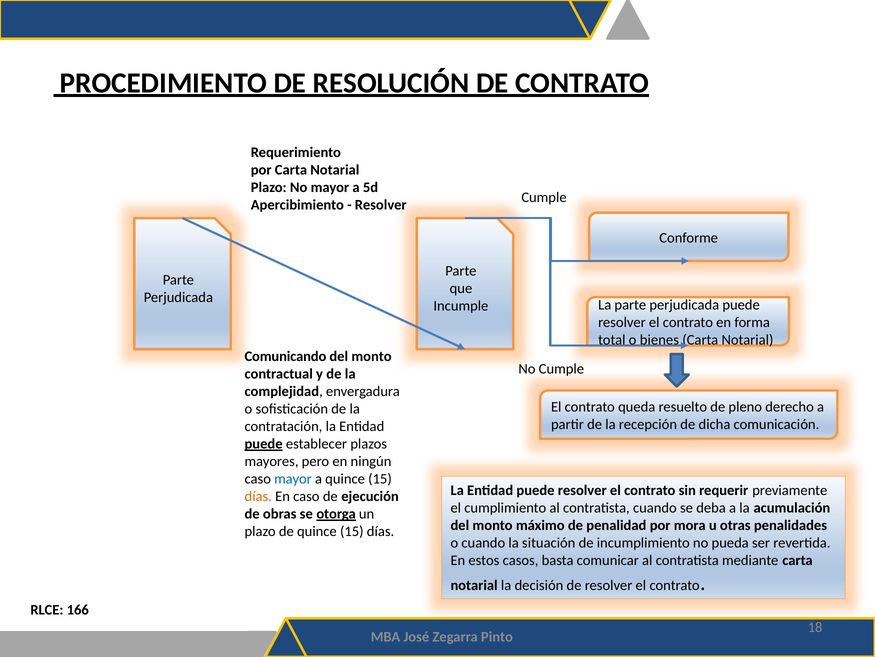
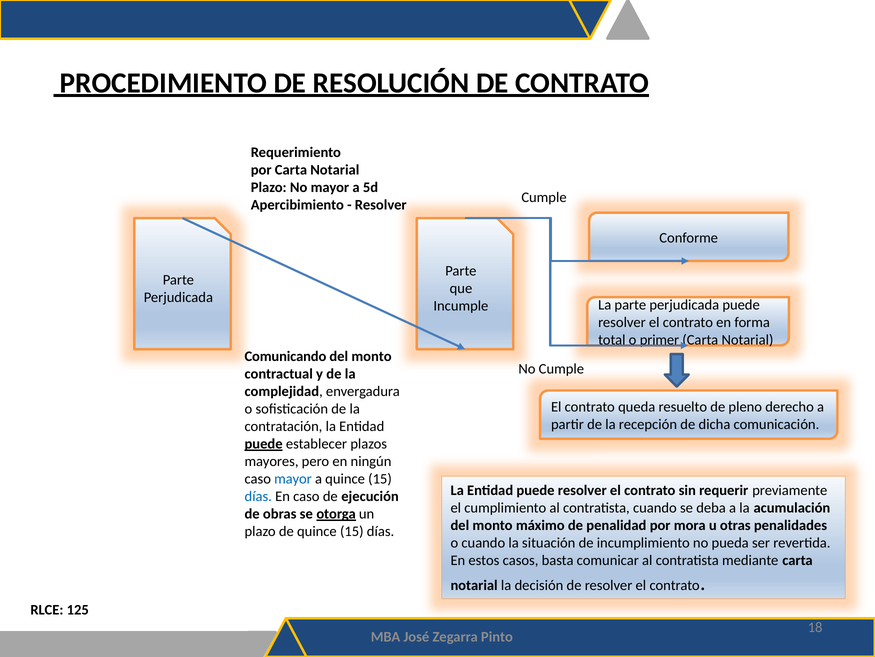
bienes: bienes -> primer
días at (258, 496) colour: orange -> blue
166: 166 -> 125
